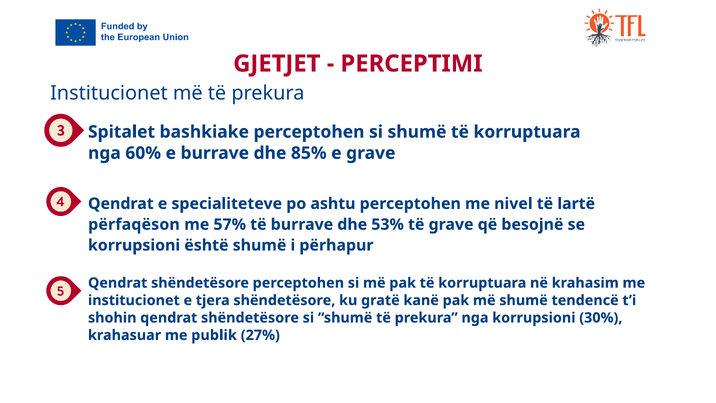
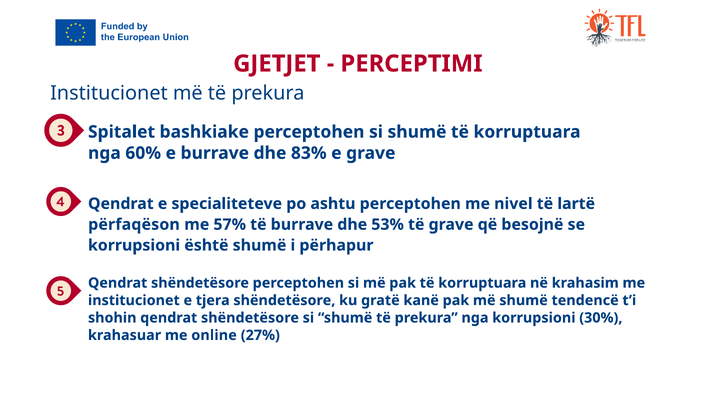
85%: 85% -> 83%
publik: publik -> online
